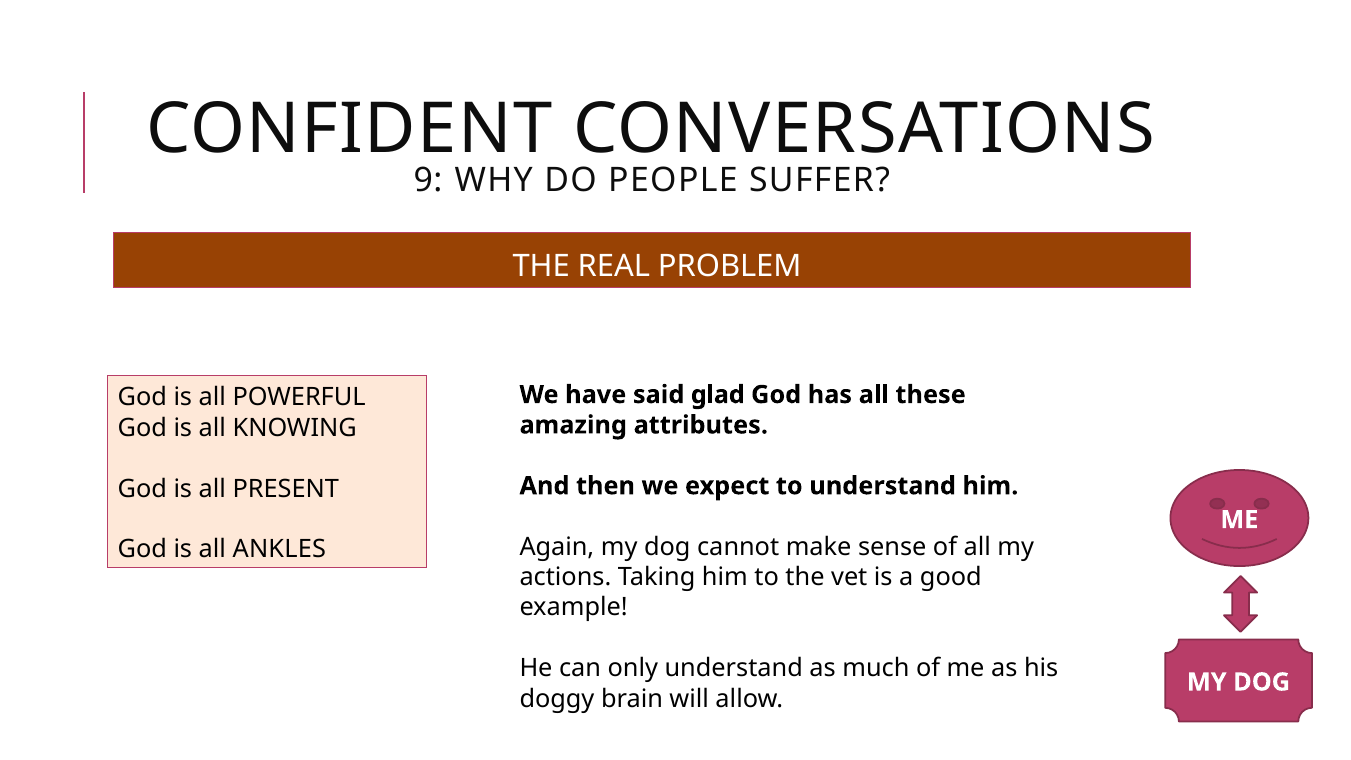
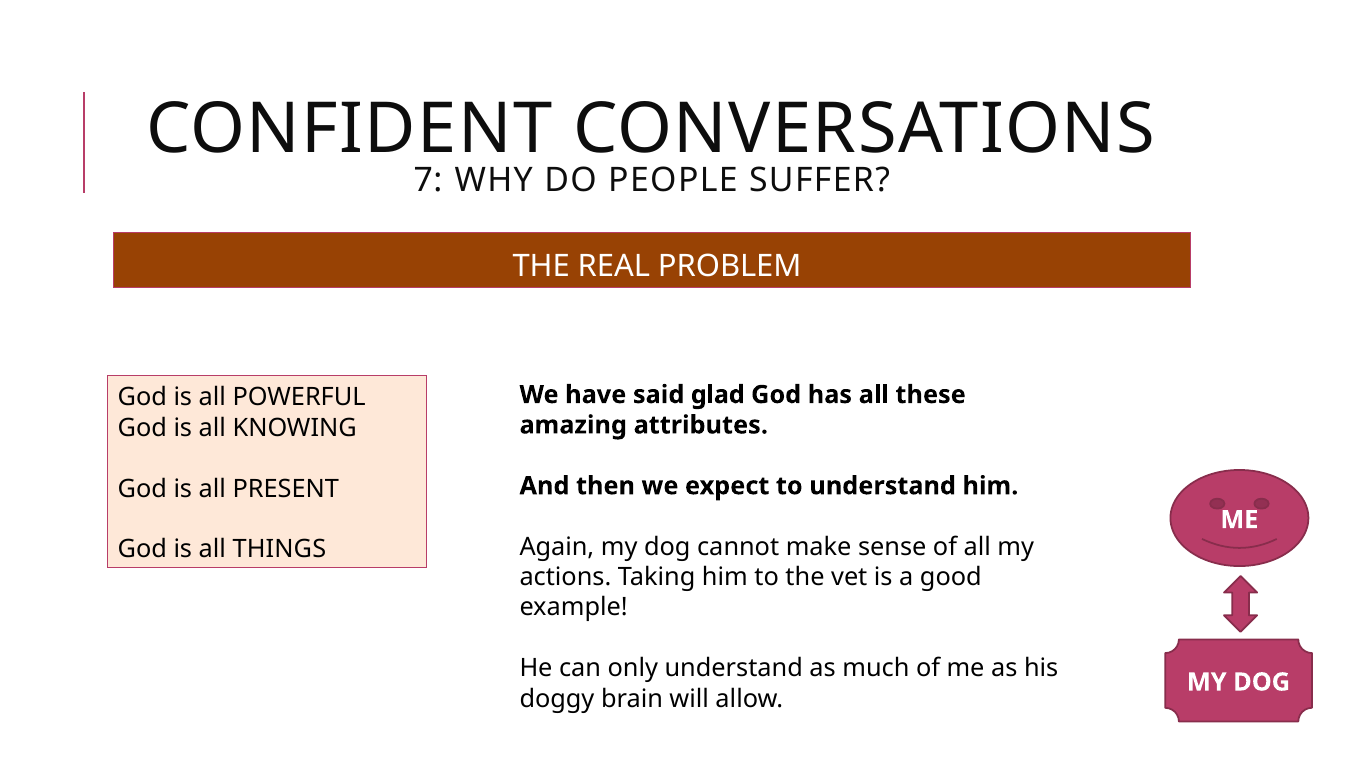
9: 9 -> 7
ANKLES: ANKLES -> THINGS
